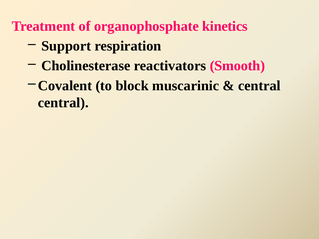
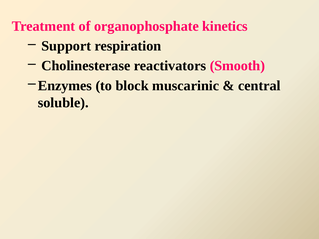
Covalent: Covalent -> Enzymes
central at (63, 103): central -> soluble
